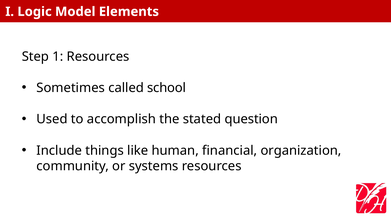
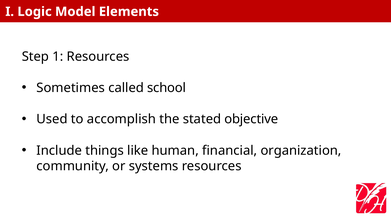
question: question -> objective
